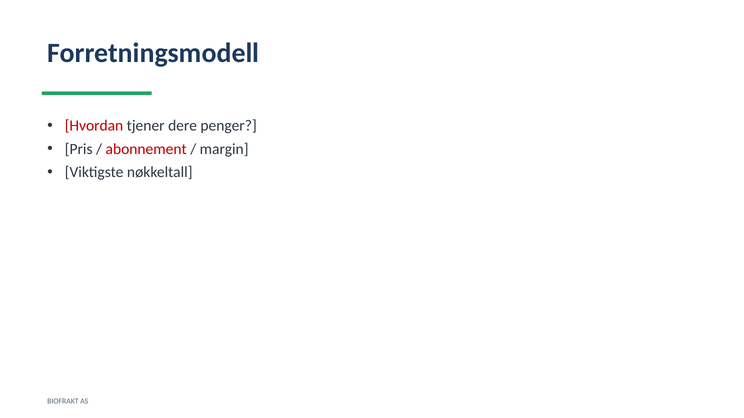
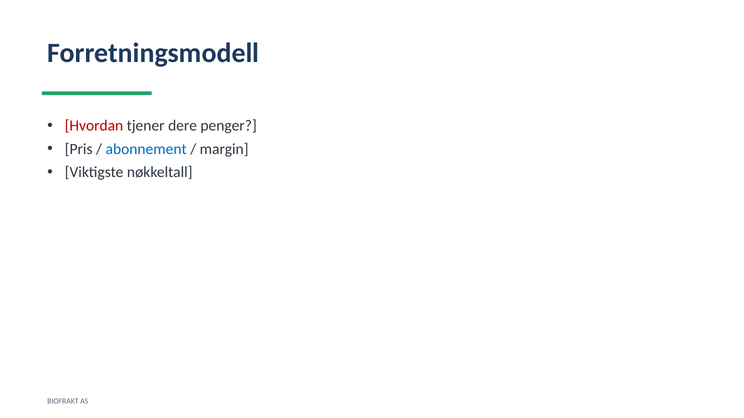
abonnement colour: red -> blue
